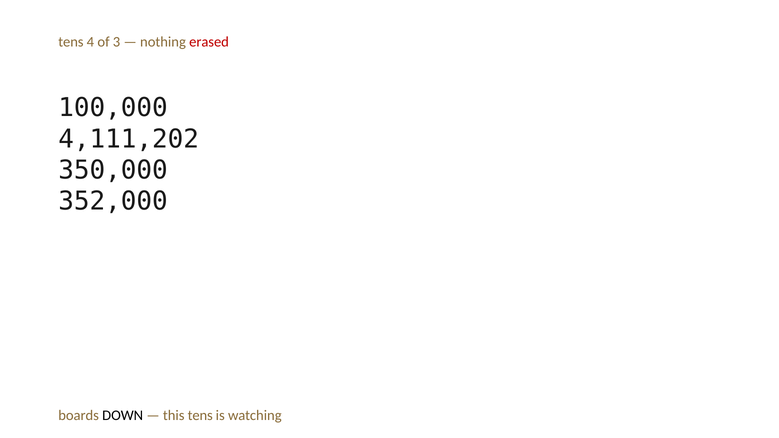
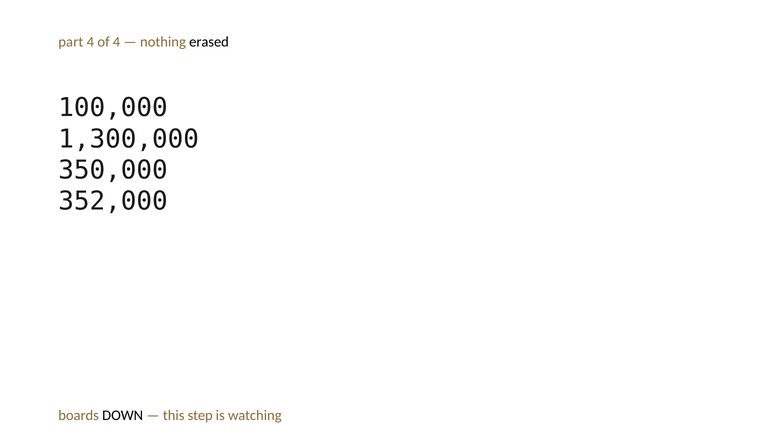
tens at (71, 42): tens -> part
of 3: 3 -> 4
erased colour: red -> black
4,111,202: 4,111,202 -> 1,300,000
this tens: tens -> step
